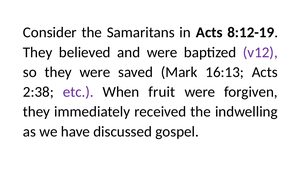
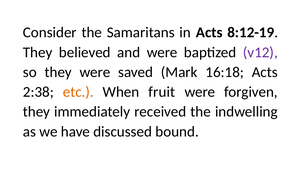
16:13: 16:13 -> 16:18
etc colour: purple -> orange
gospel: gospel -> bound
